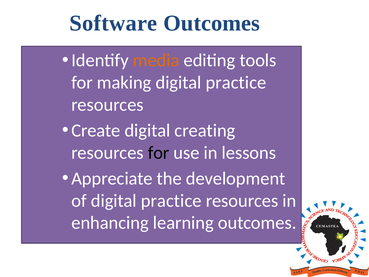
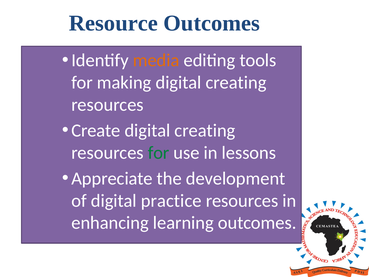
Software: Software -> Resource
making digital practice: practice -> creating
for at (159, 153) colour: black -> green
